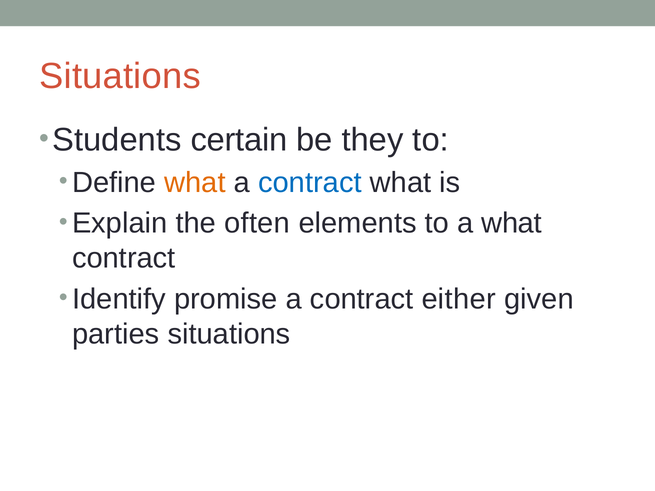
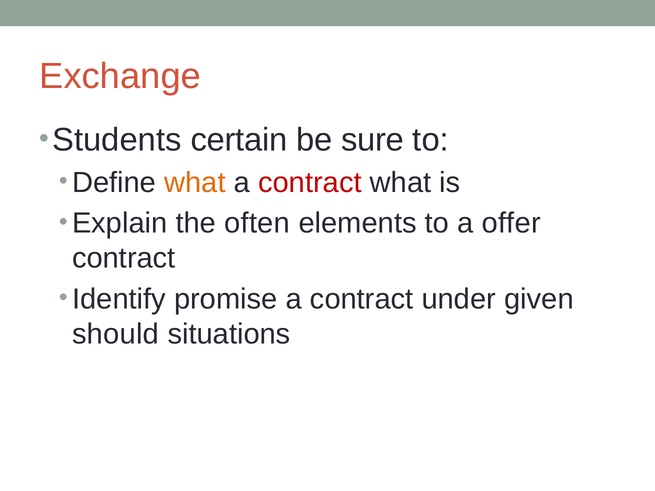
Situations at (120, 76): Situations -> Exchange
they: they -> sure
contract at (310, 183) colour: blue -> red
a what: what -> offer
either: either -> under
parties: parties -> should
